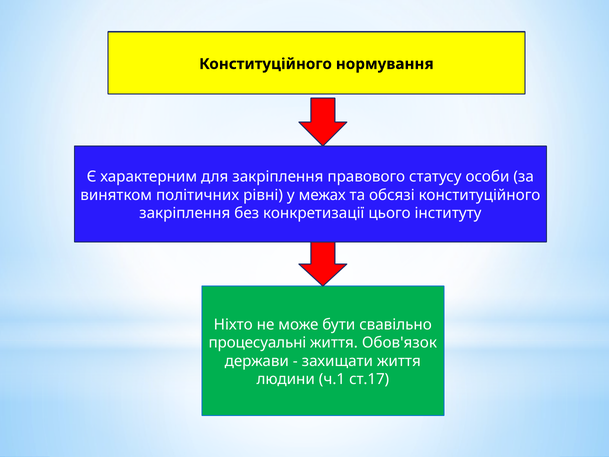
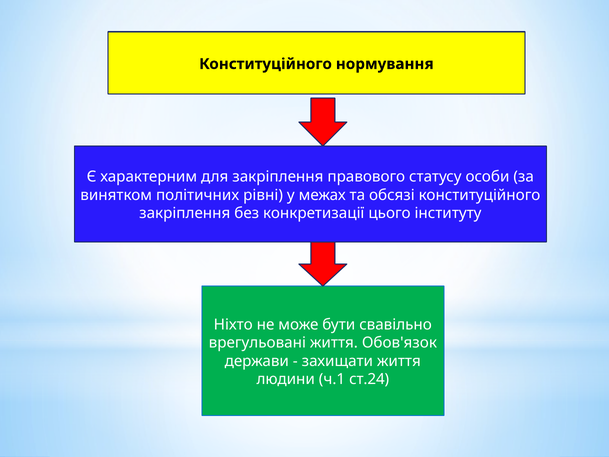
процесуальні: процесуальні -> врегульовані
ст.17: ст.17 -> ст.24
